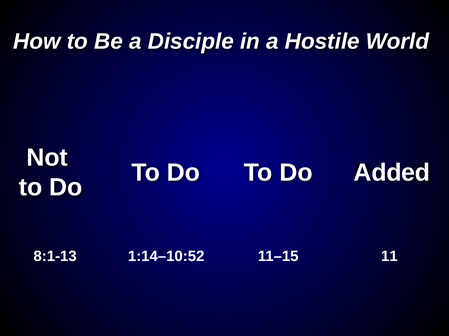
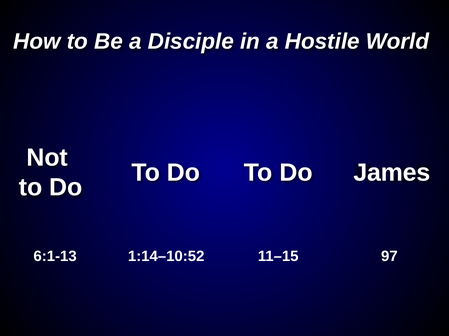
Added: Added -> James
8:1-13: 8:1-13 -> 6:1-13
11: 11 -> 97
